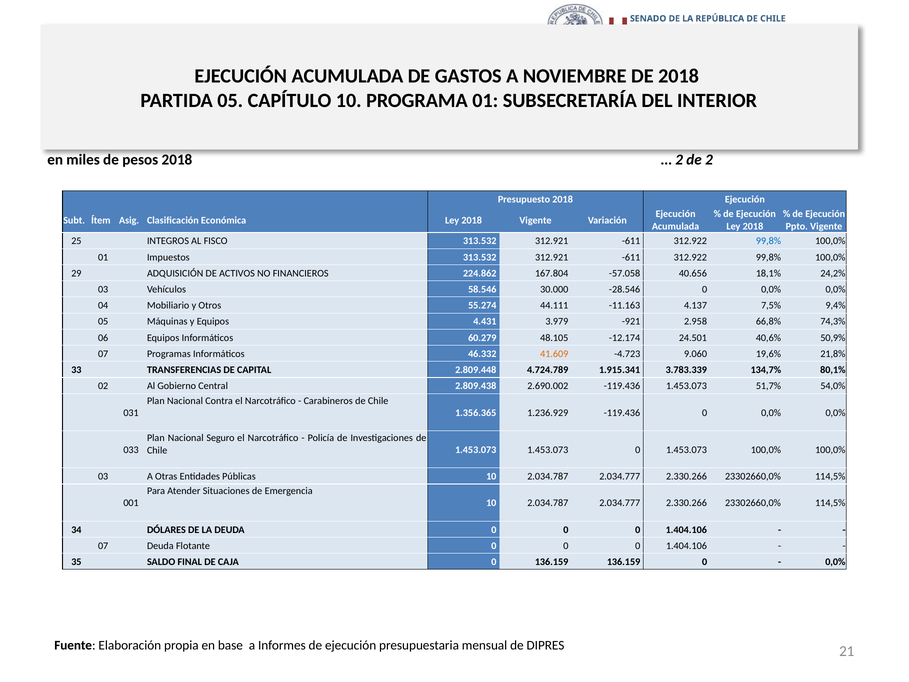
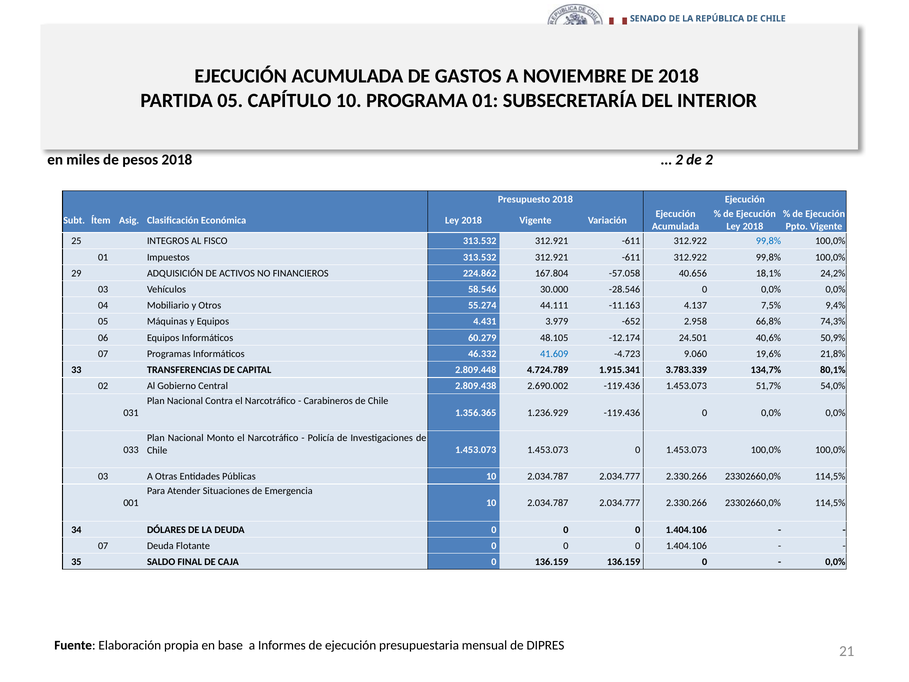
-921: -921 -> -652
41.609 colour: orange -> blue
Seguro: Seguro -> Monto
